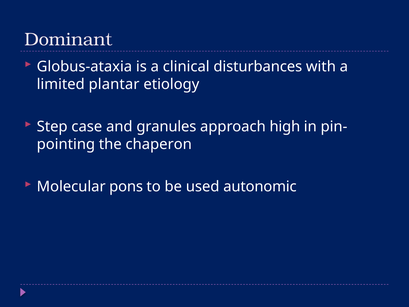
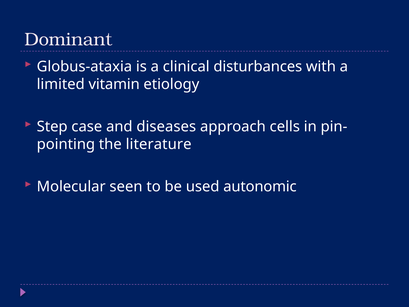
plantar: plantar -> vitamin
granules: granules -> diseases
high: high -> cells
chaperon: chaperon -> literature
pons: pons -> seen
